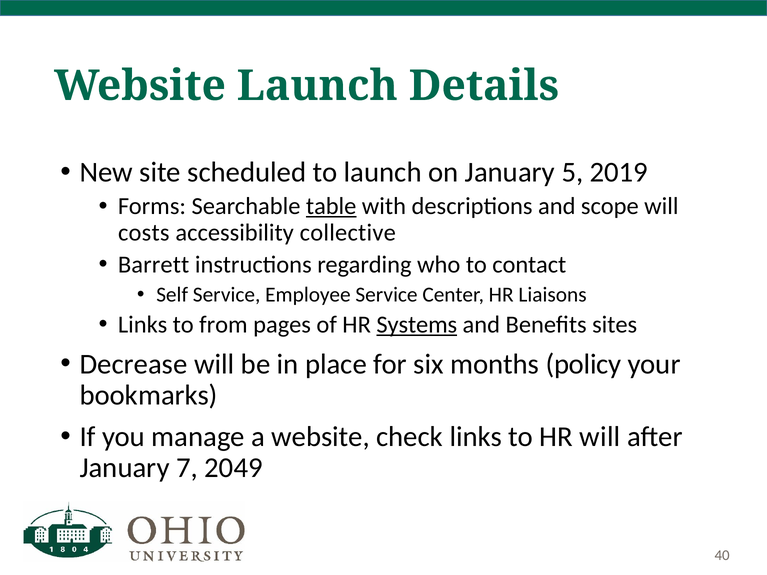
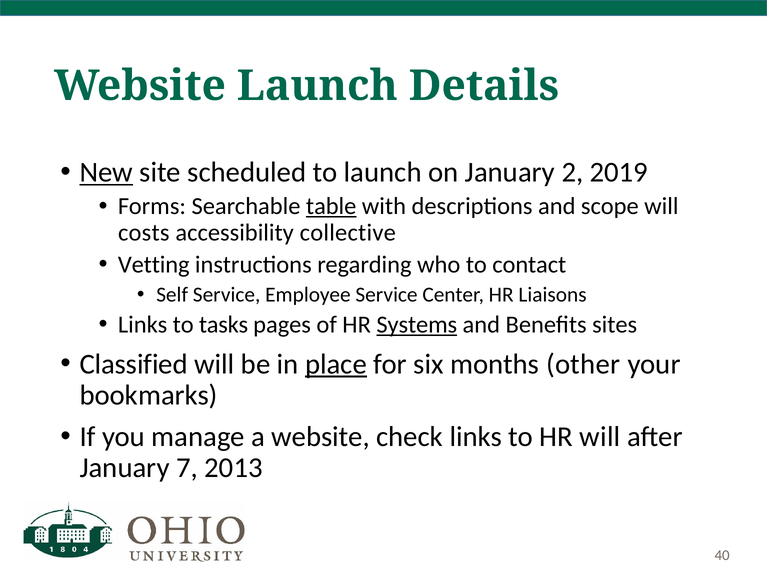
New underline: none -> present
5: 5 -> 2
Barrett: Barrett -> Vetting
from: from -> tasks
Decrease: Decrease -> Classified
place underline: none -> present
policy: policy -> other
2049: 2049 -> 2013
